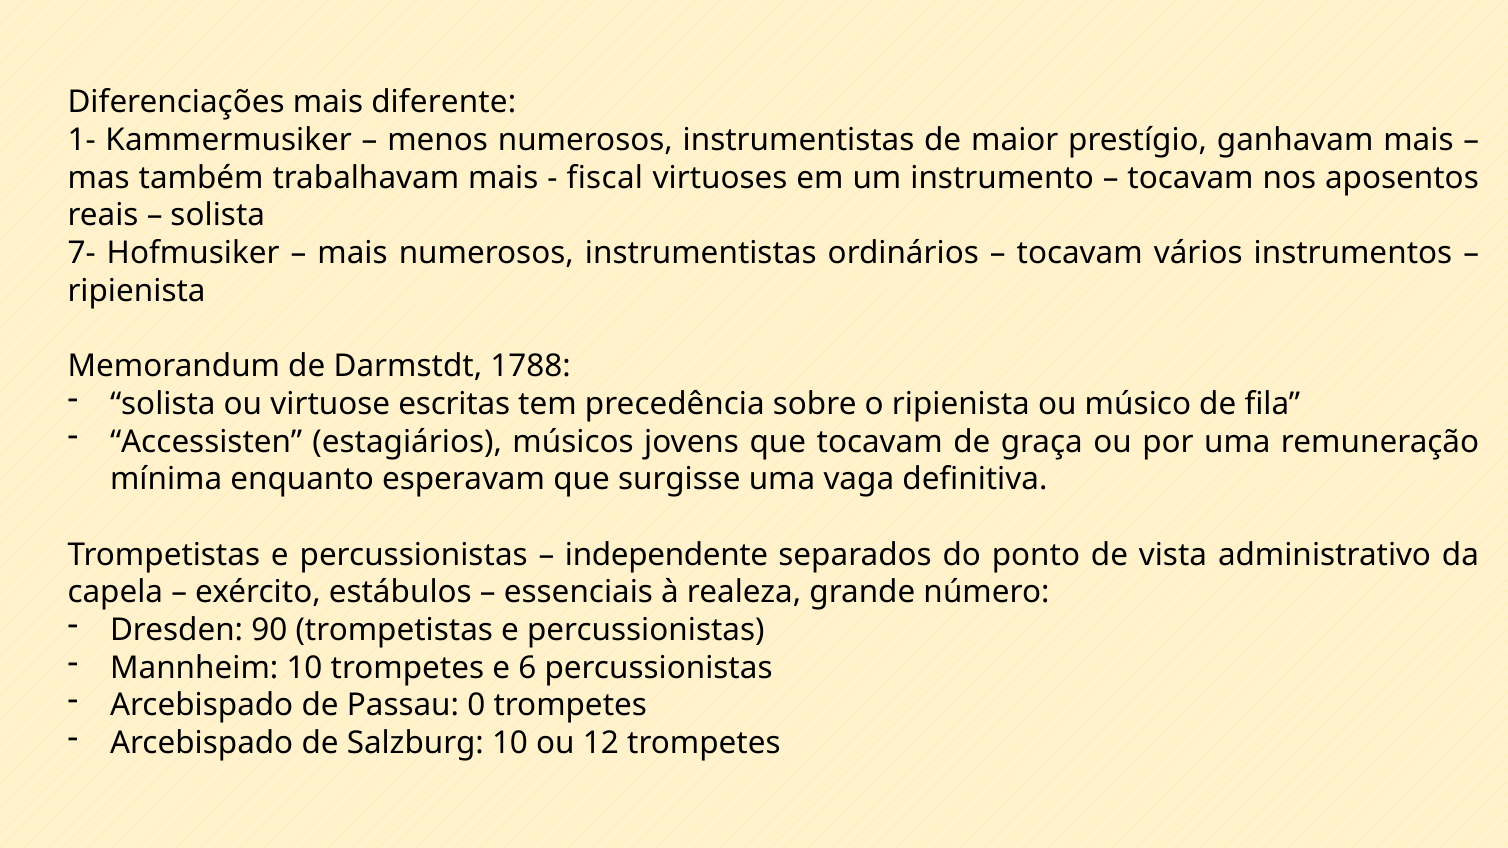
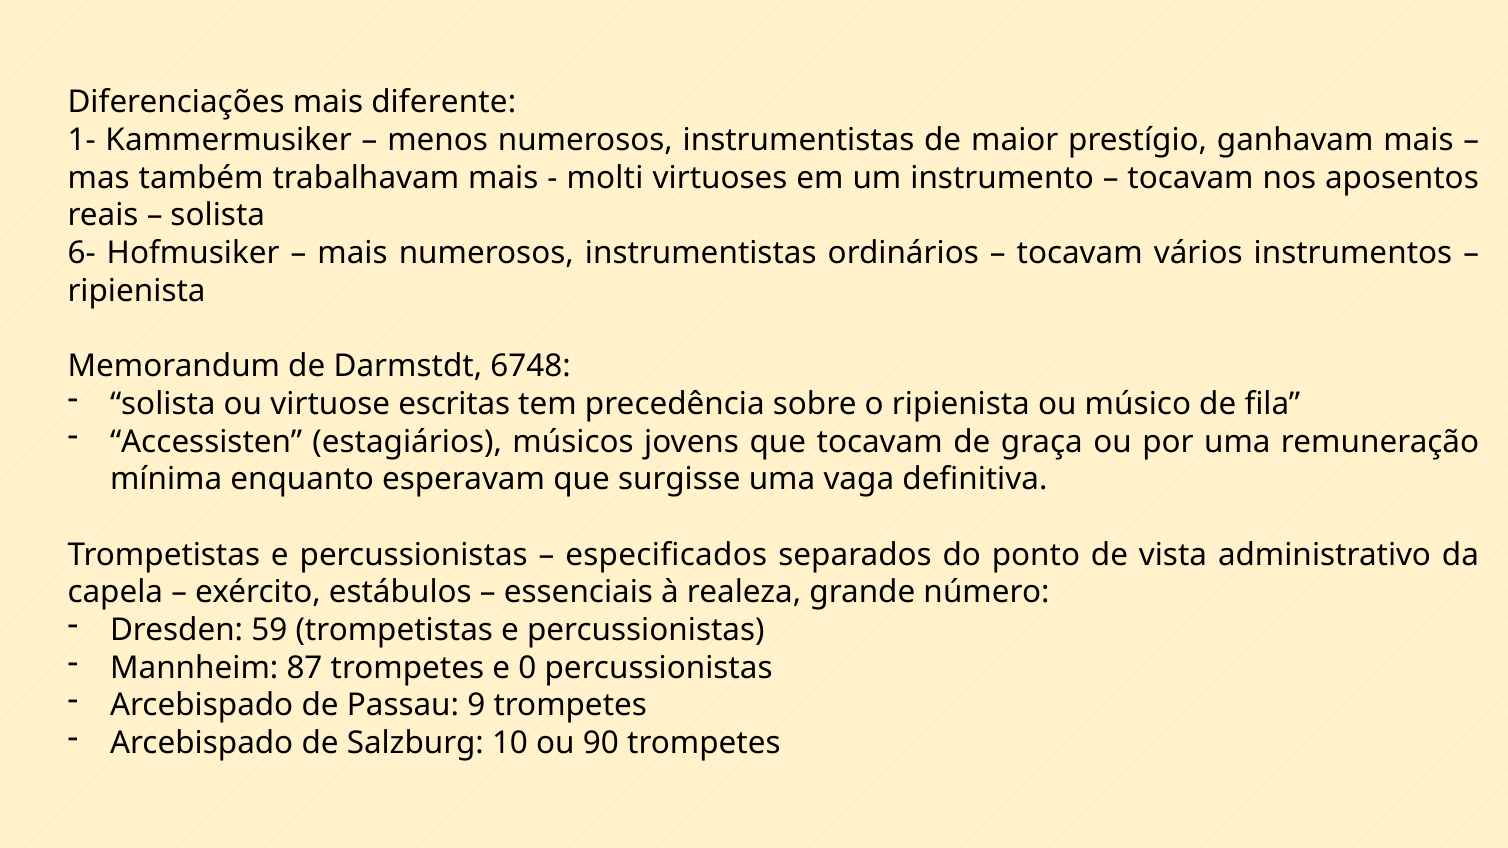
fiscal: fiscal -> molti
7-: 7- -> 6-
1788: 1788 -> 6748
independente: independente -> especificados
90: 90 -> 59
Mannheim 10: 10 -> 87
6: 6 -> 0
0: 0 -> 9
12: 12 -> 90
